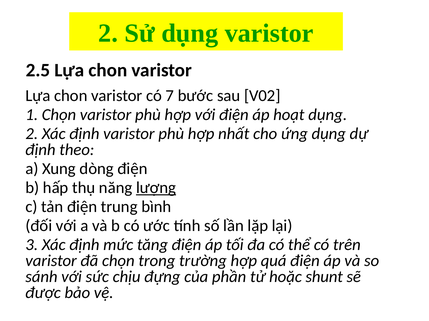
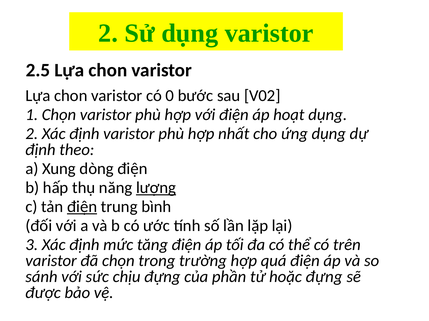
7: 7 -> 0
điện at (82, 207) underline: none -> present
hoặc shunt: shunt -> đựng
